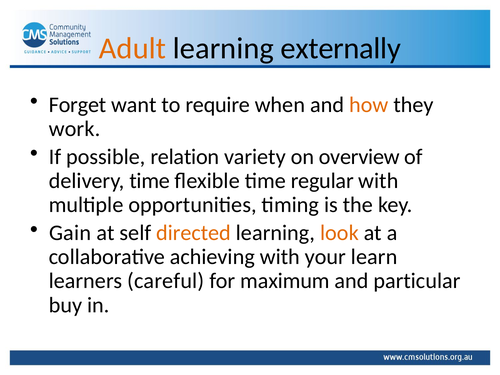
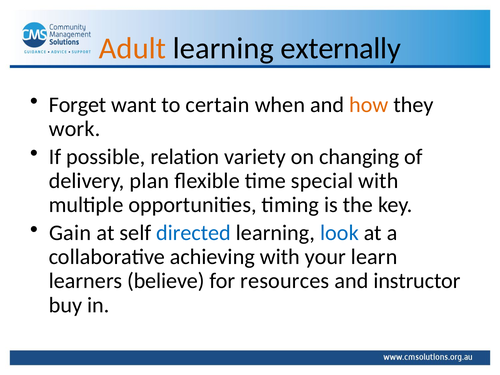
require: require -> certain
overview: overview -> changing
delivery time: time -> plan
regular: regular -> special
directed colour: orange -> blue
look colour: orange -> blue
careful: careful -> believe
maximum: maximum -> resources
particular: particular -> instructor
